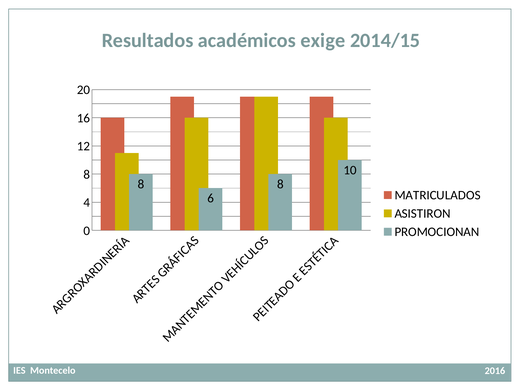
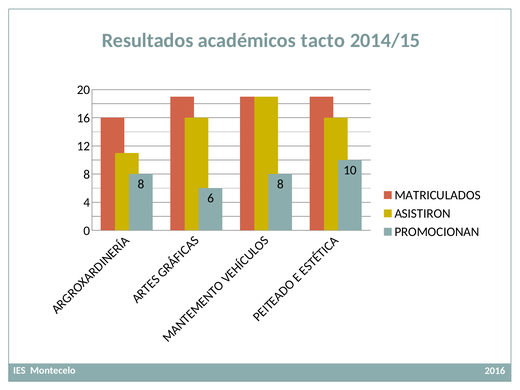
exige: exige -> tacto
